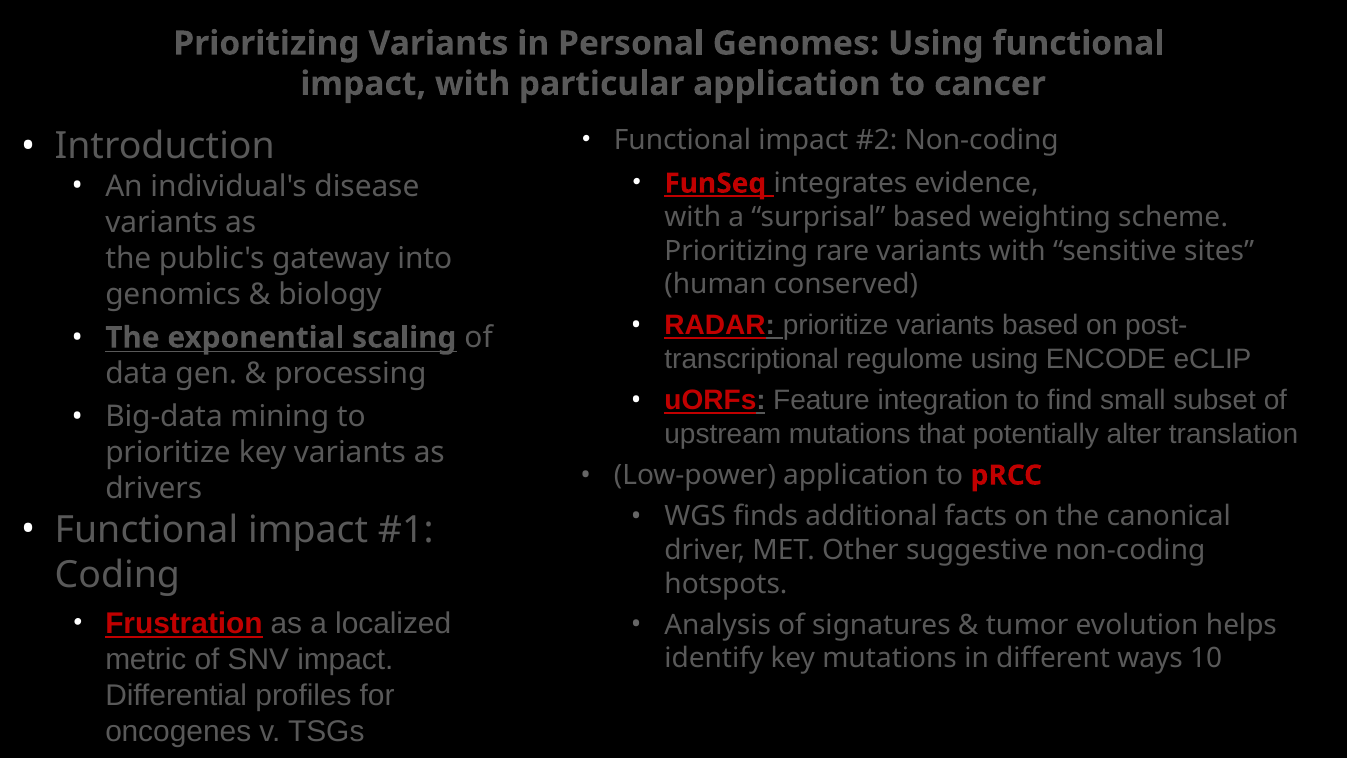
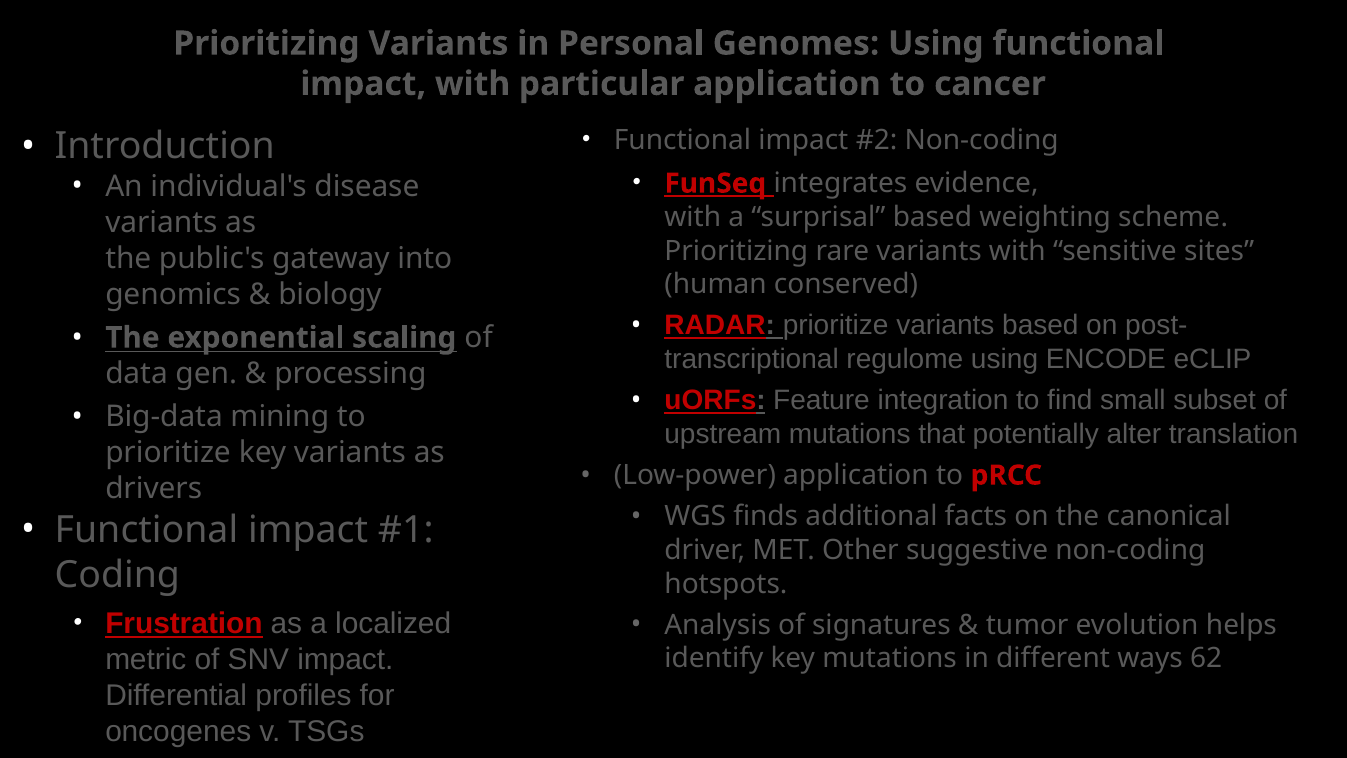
10: 10 -> 62
